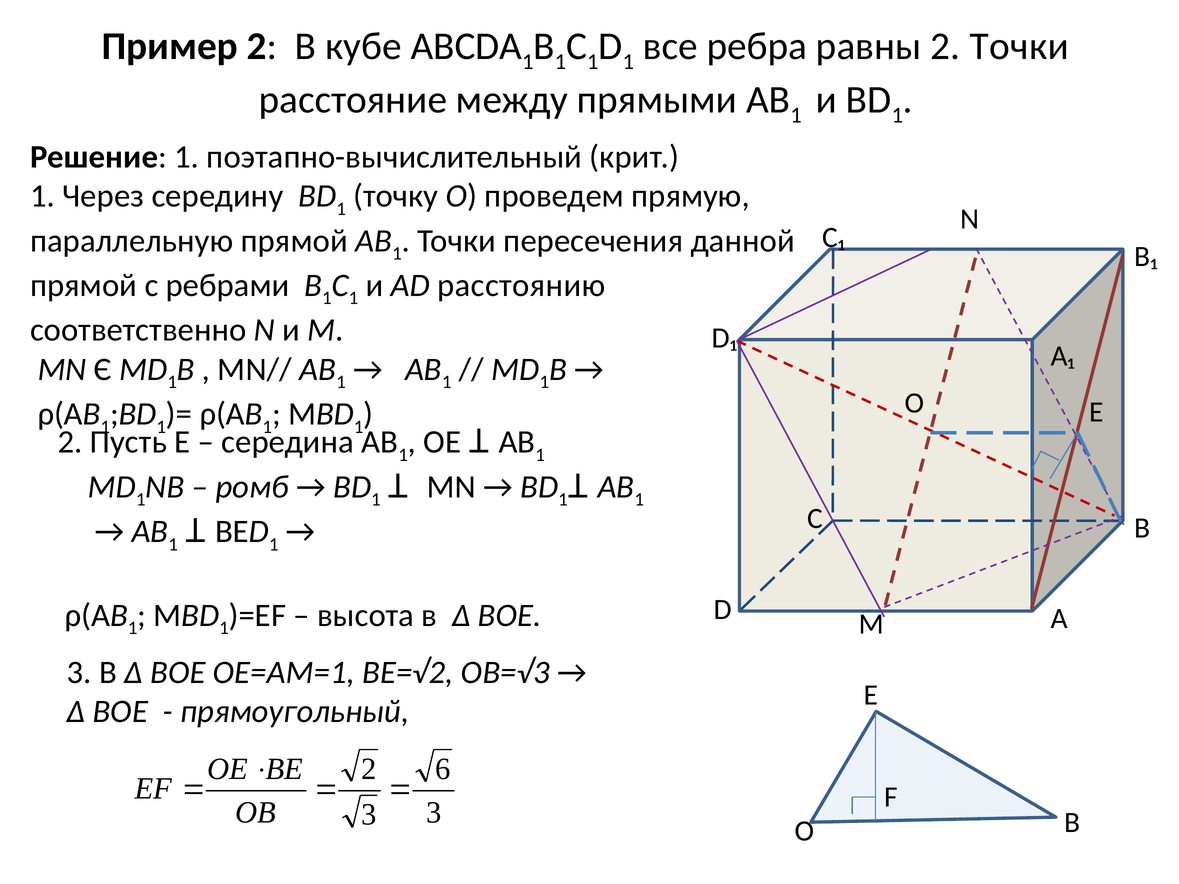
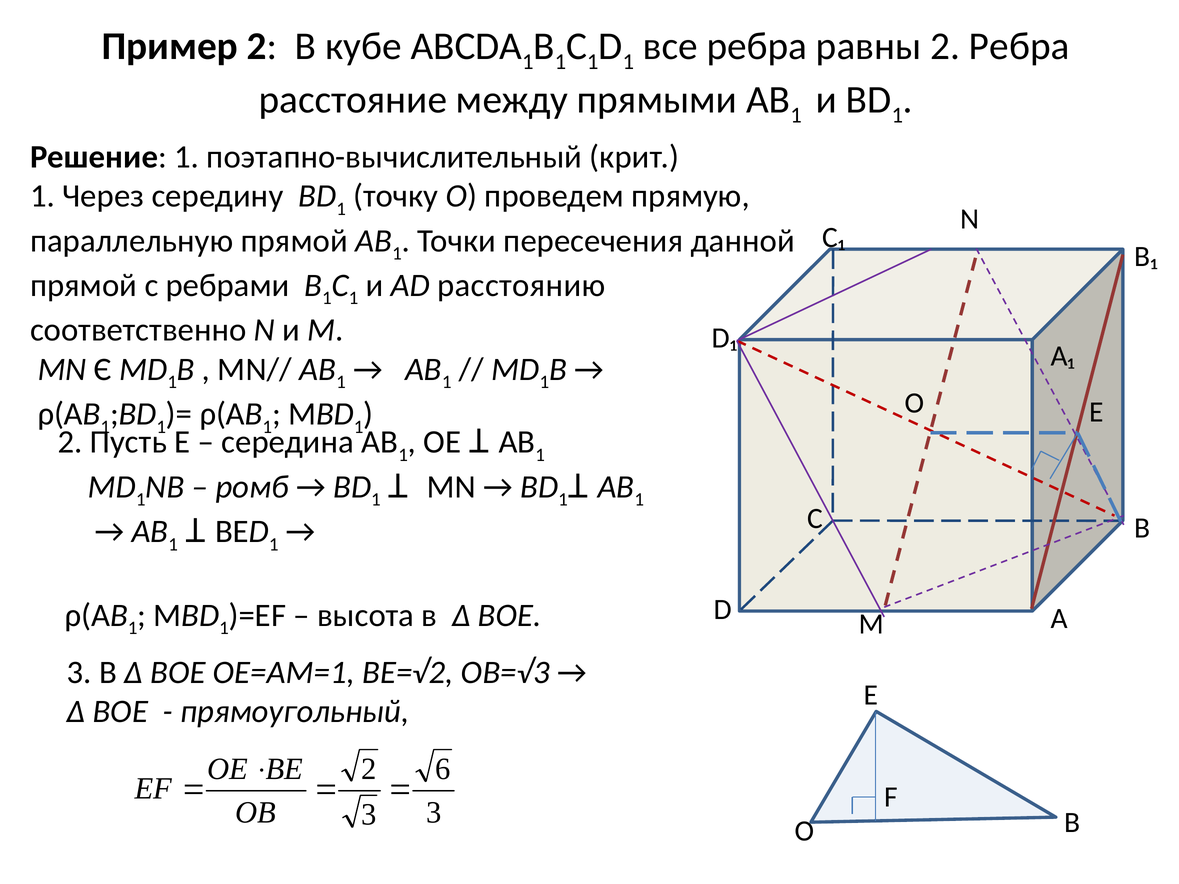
2 Точки: Точки -> Ребра
